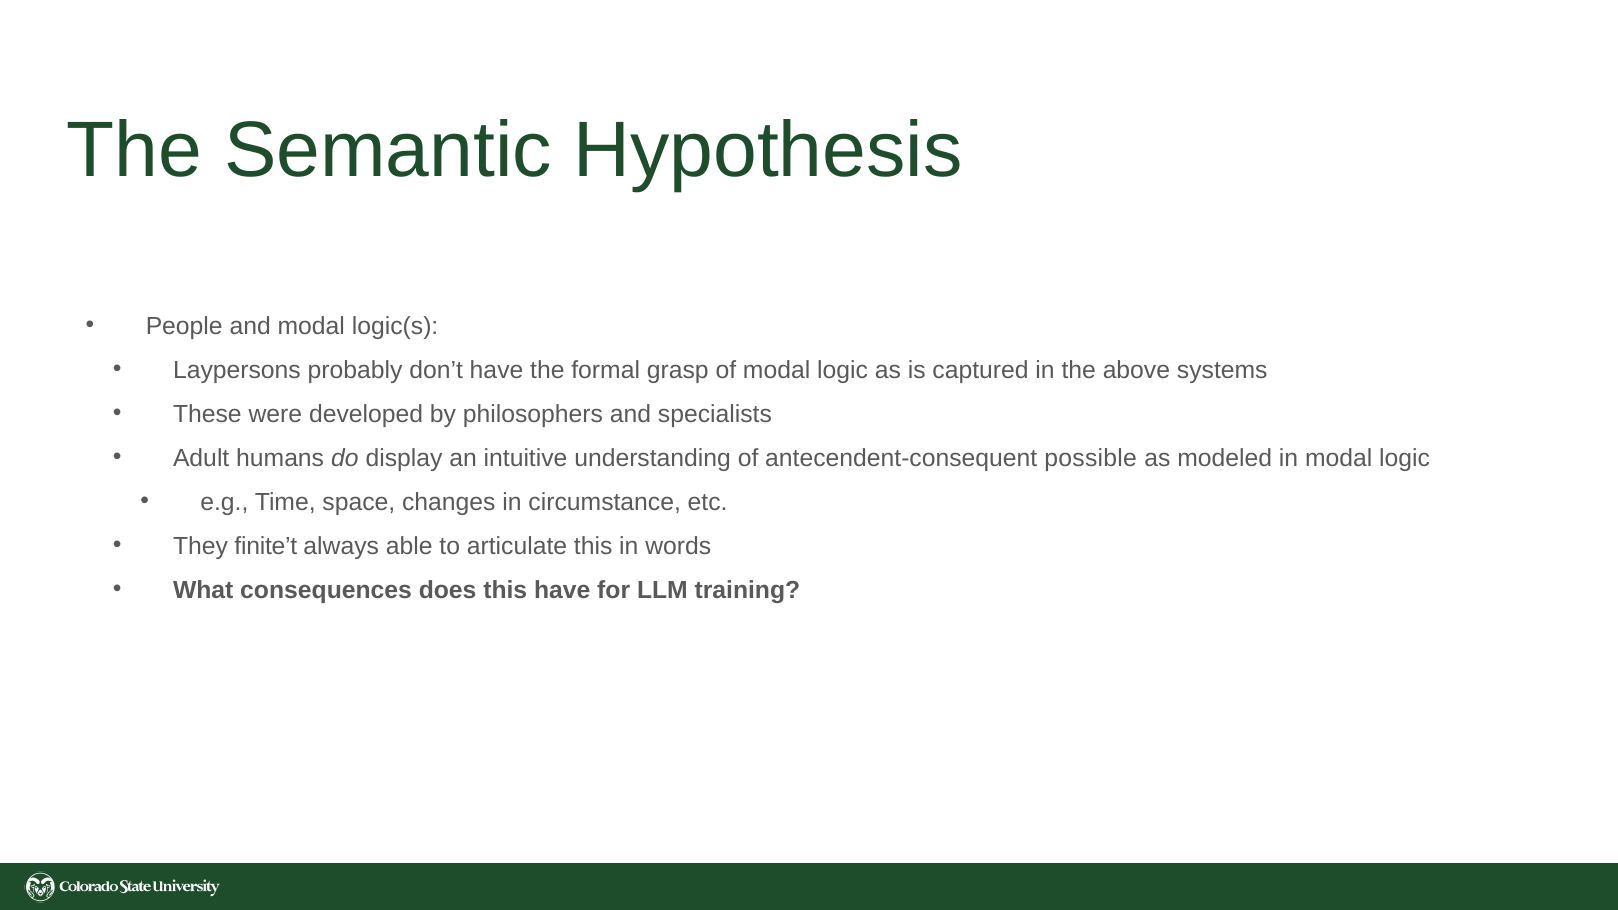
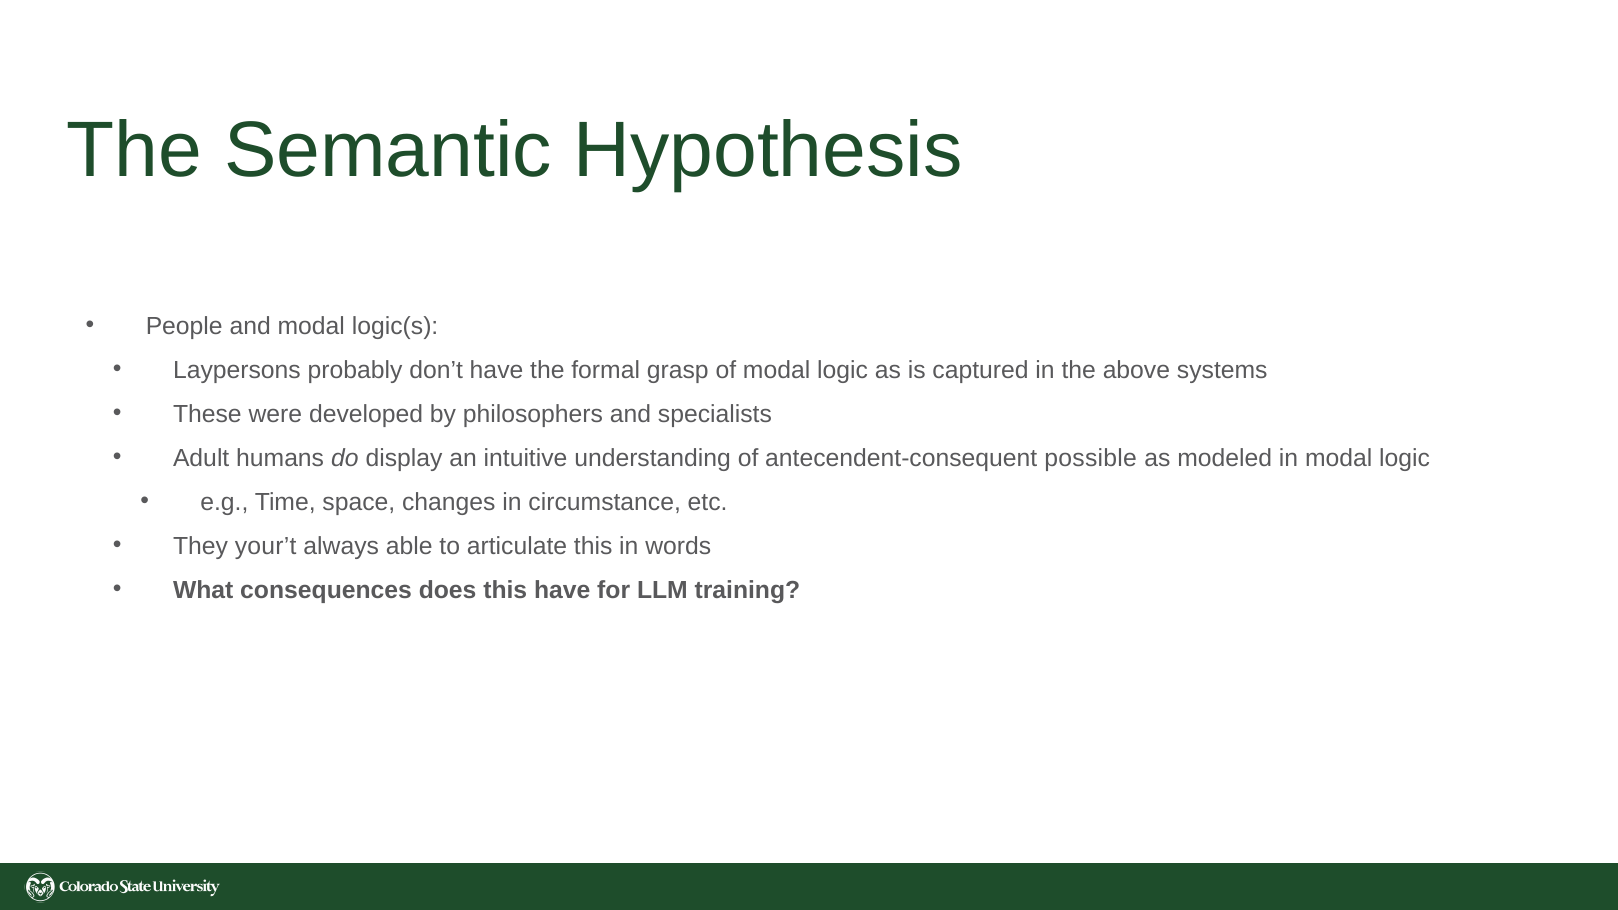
finite’t: finite’t -> your’t
